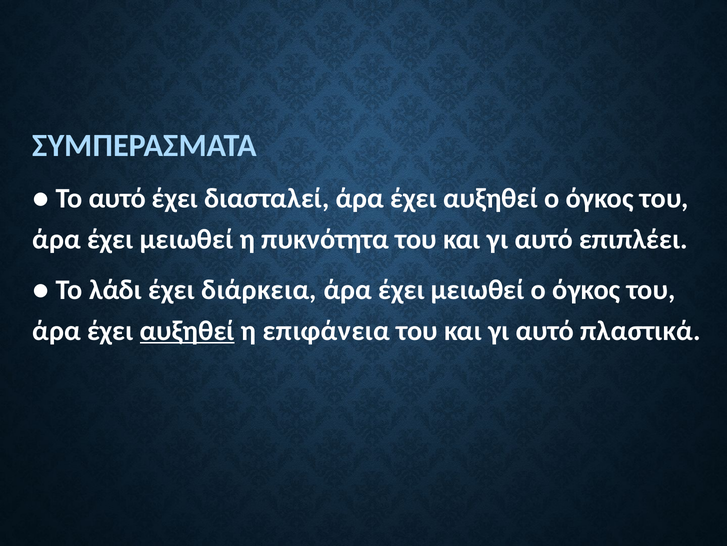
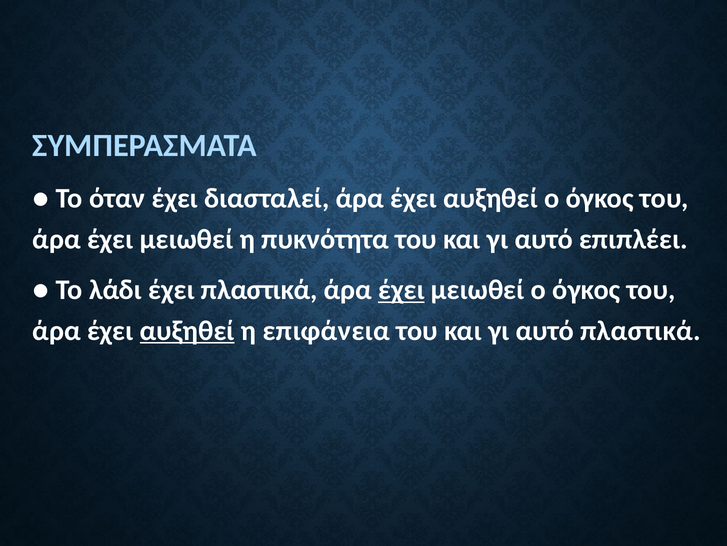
Το αυτό: αυτό -> όταν
έχει διάρκεια: διάρκεια -> πλαστικά
έχει at (401, 290) underline: none -> present
